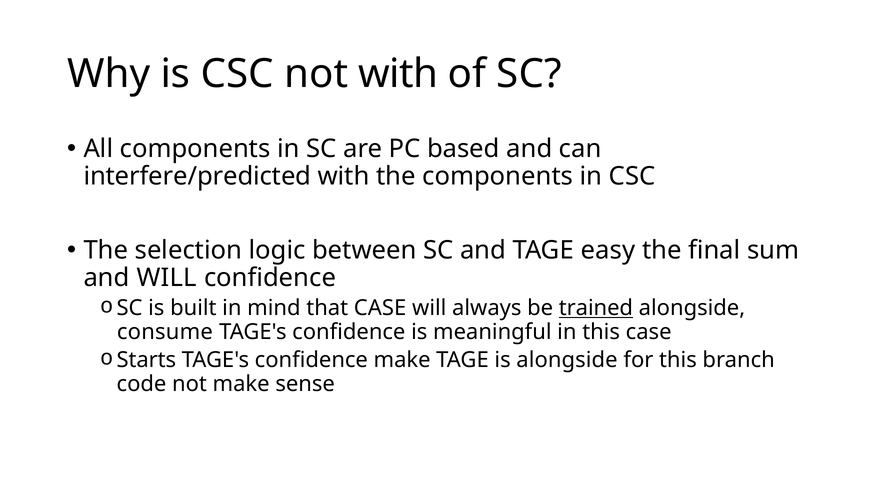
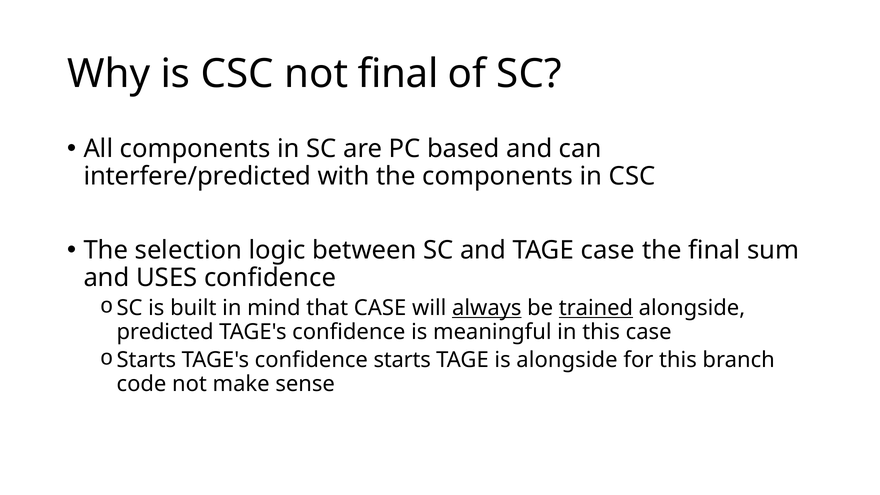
not with: with -> final
TAGE easy: easy -> case
and WILL: WILL -> USES
always underline: none -> present
consume: consume -> predicted
confidence make: make -> starts
